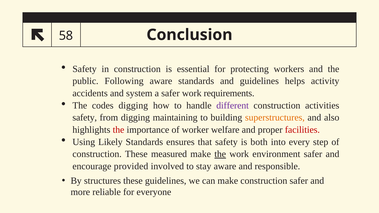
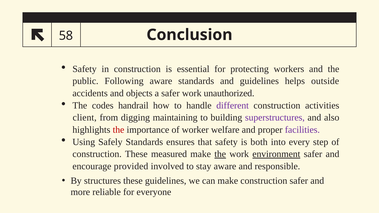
activity: activity -> outside
system: system -> objects
requirements: requirements -> unauthorized
codes digging: digging -> handrail
safety at (85, 118): safety -> client
superstructures colour: orange -> purple
facilities colour: red -> purple
Likely: Likely -> Safely
environment underline: none -> present
